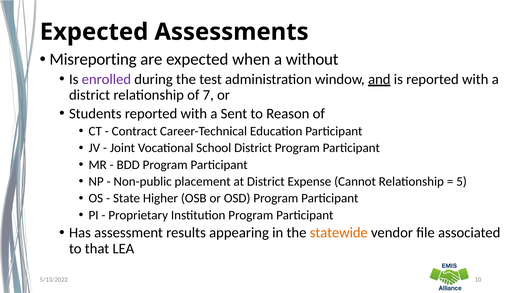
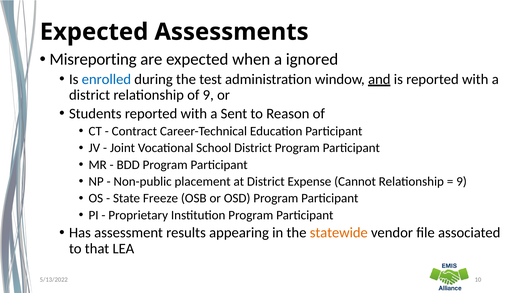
without: without -> ignored
enrolled colour: purple -> blue
of 7: 7 -> 9
5 at (462, 182): 5 -> 9
Higher: Higher -> Freeze
